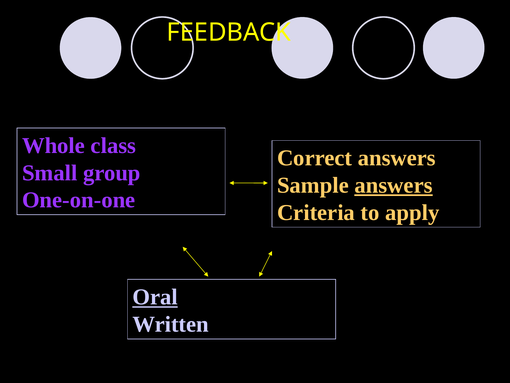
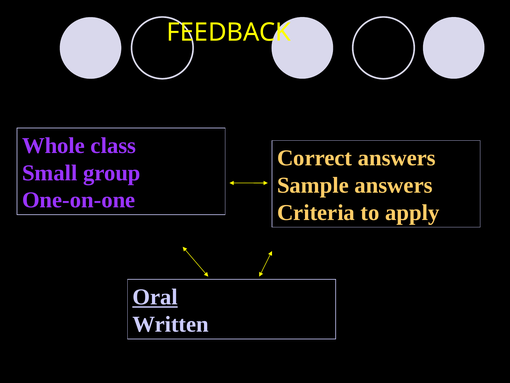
answers at (394, 185) underline: present -> none
